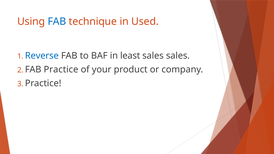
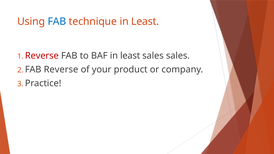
technique in Used: Used -> Least
Reverse at (42, 56) colour: blue -> red
FAB Practice: Practice -> Reverse
